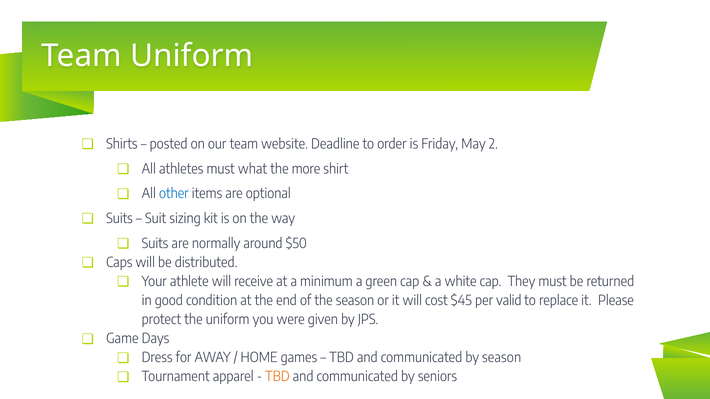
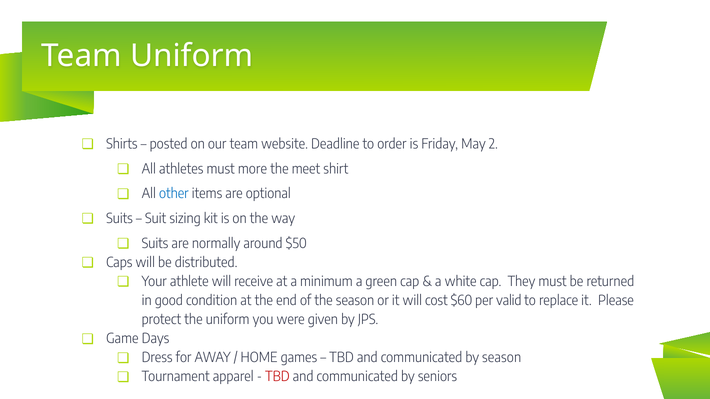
what: what -> more
more: more -> meet
$45: $45 -> $60
TBD at (277, 377) colour: orange -> red
